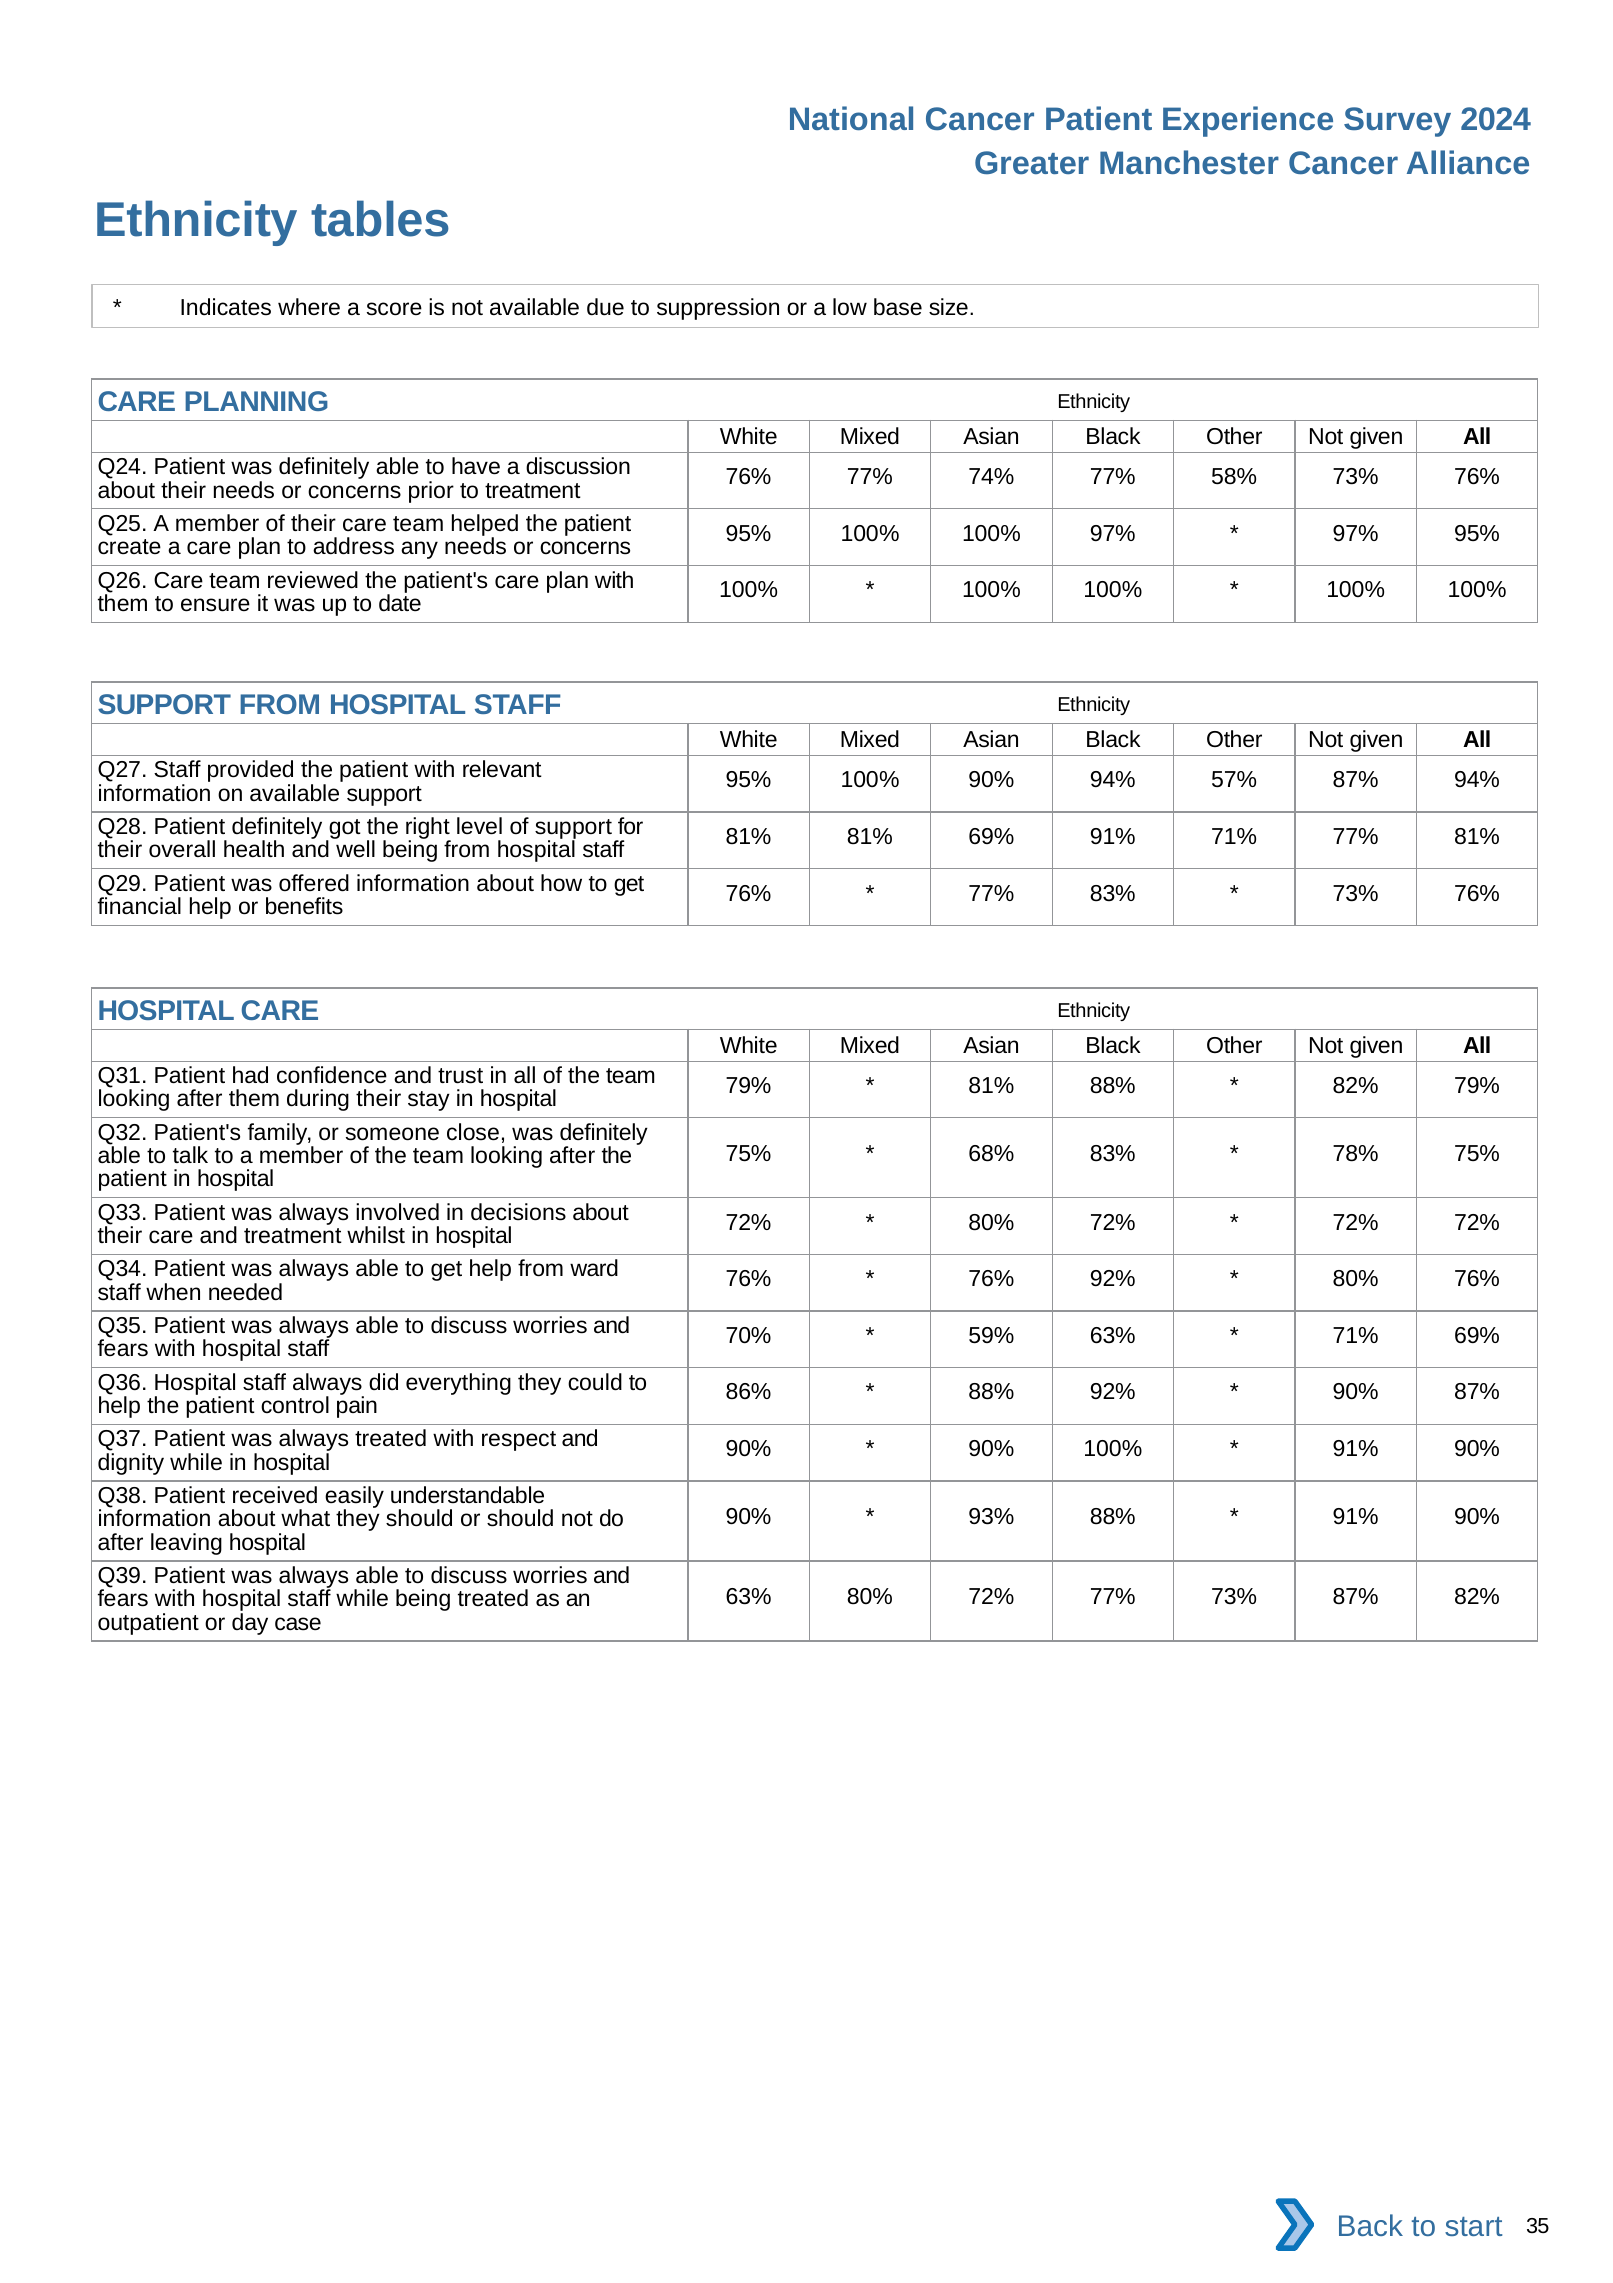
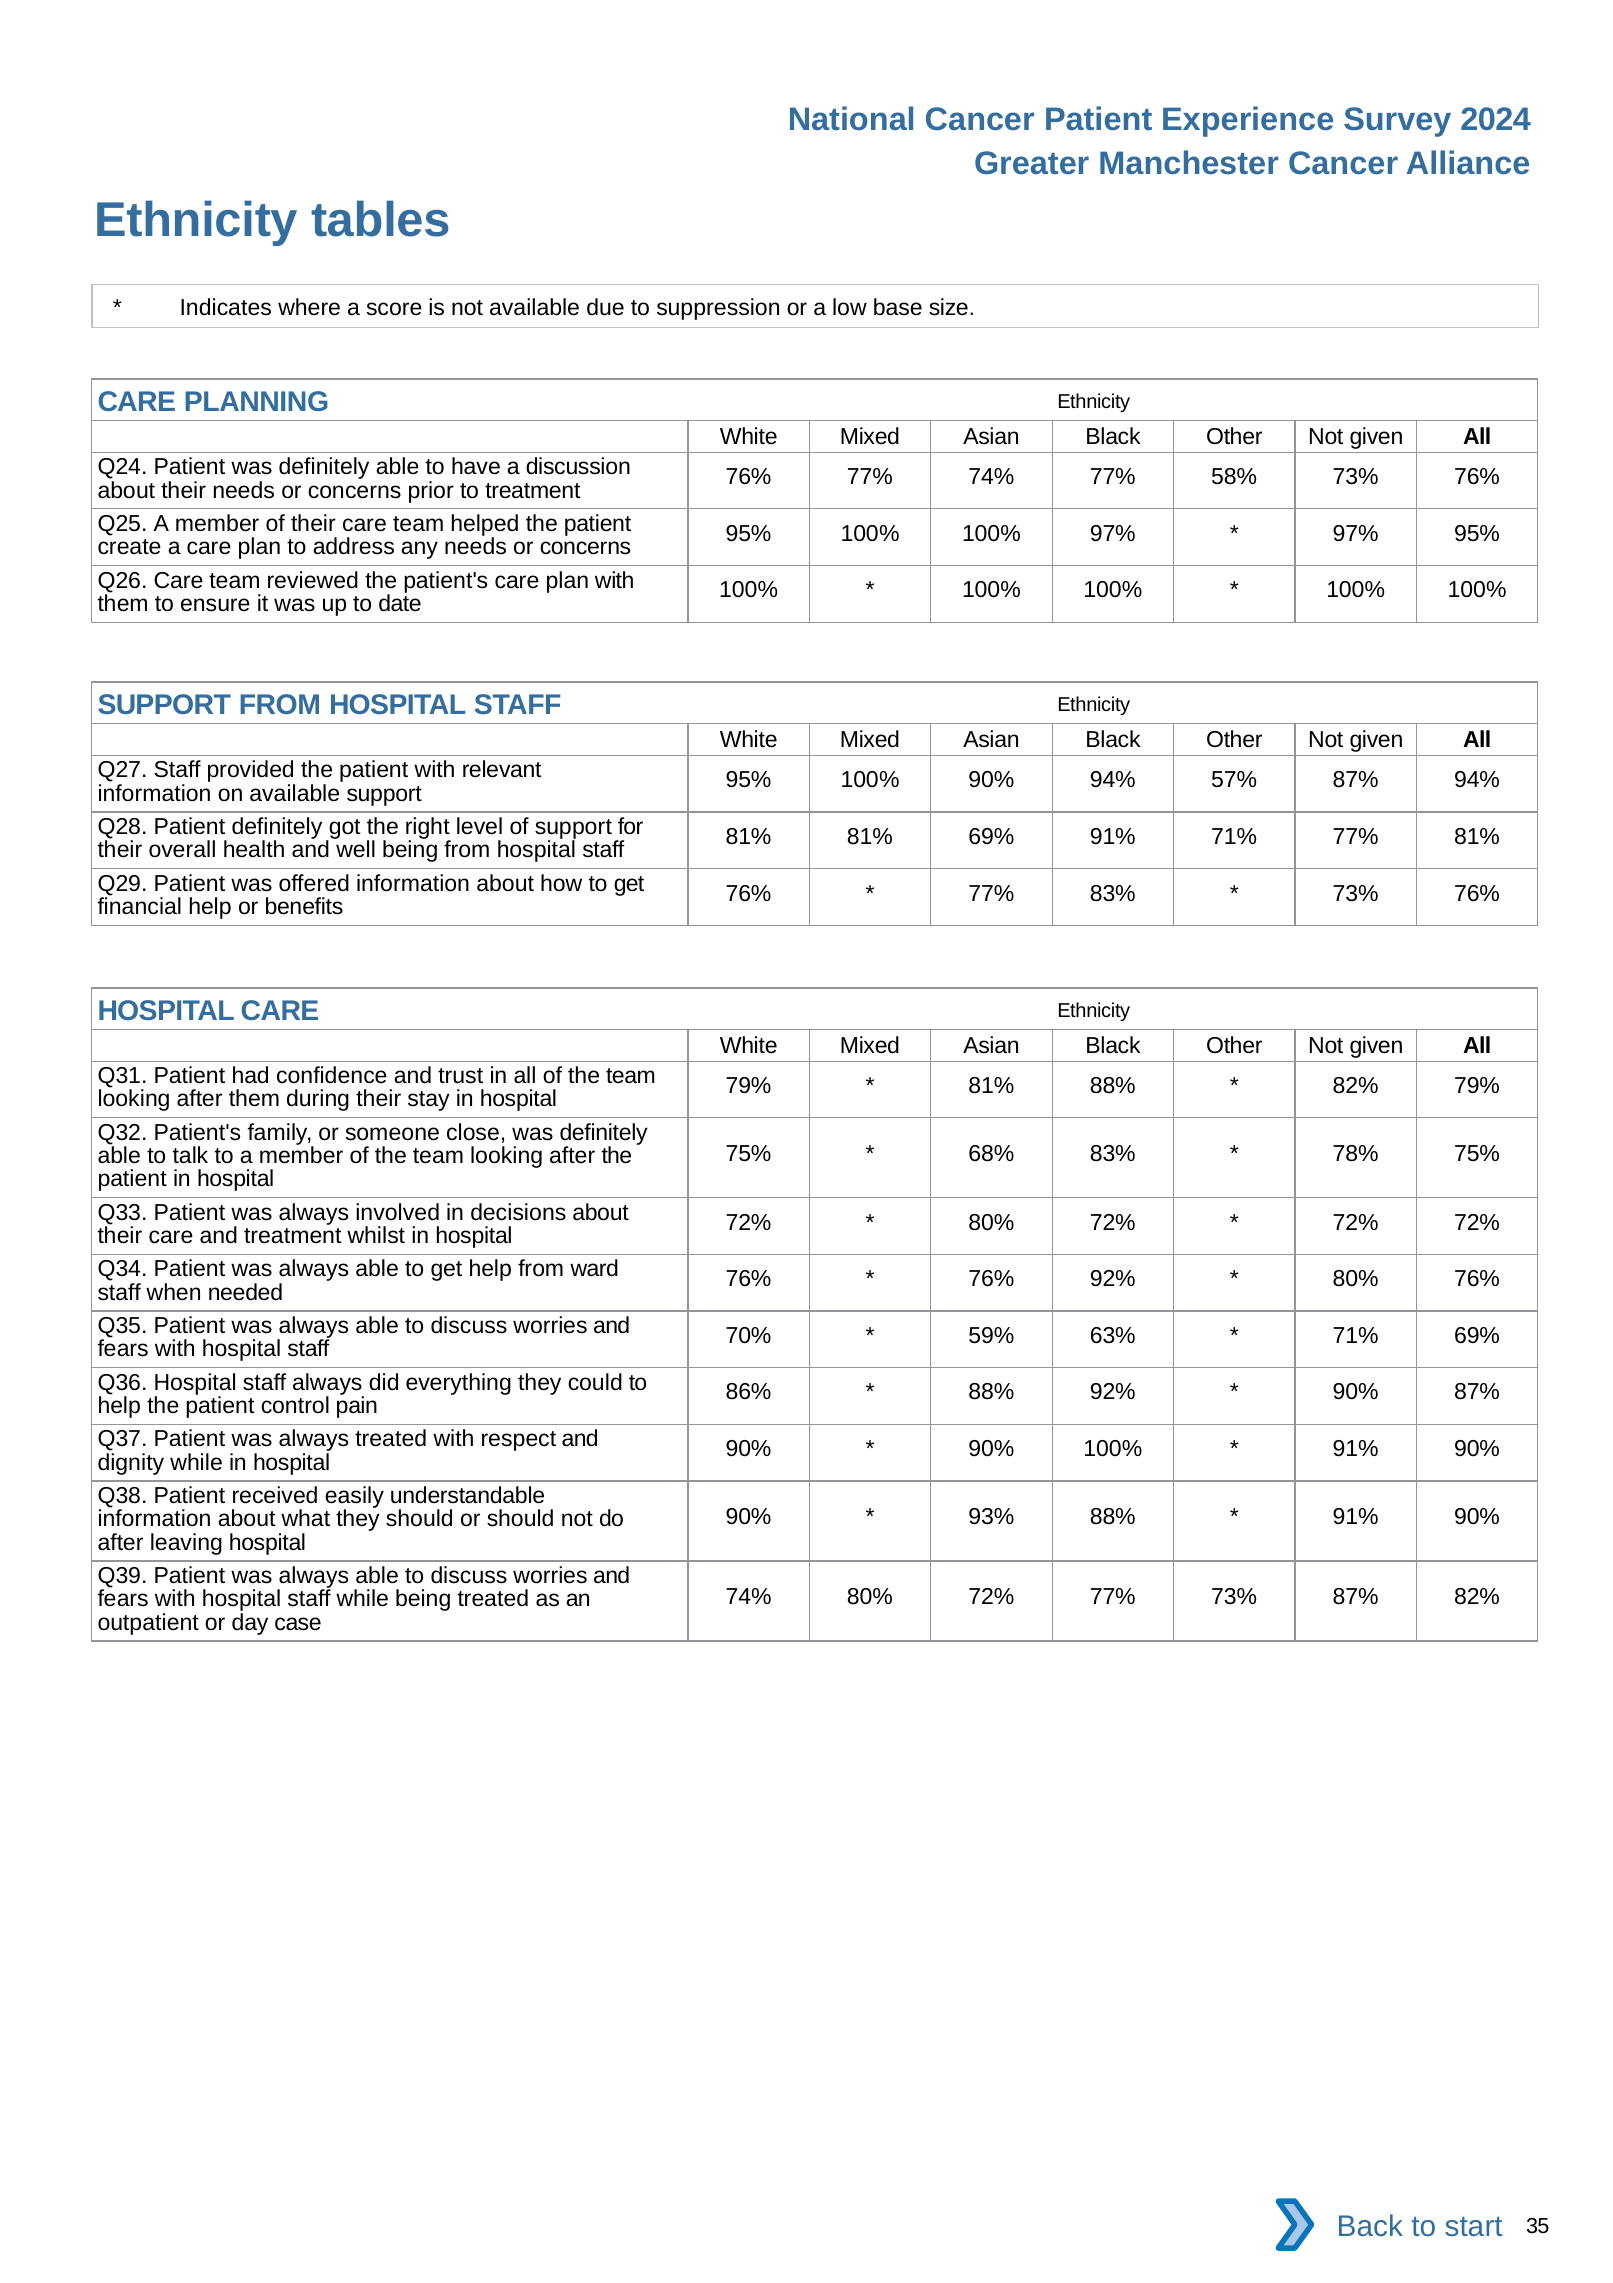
63% at (749, 1597): 63% -> 74%
